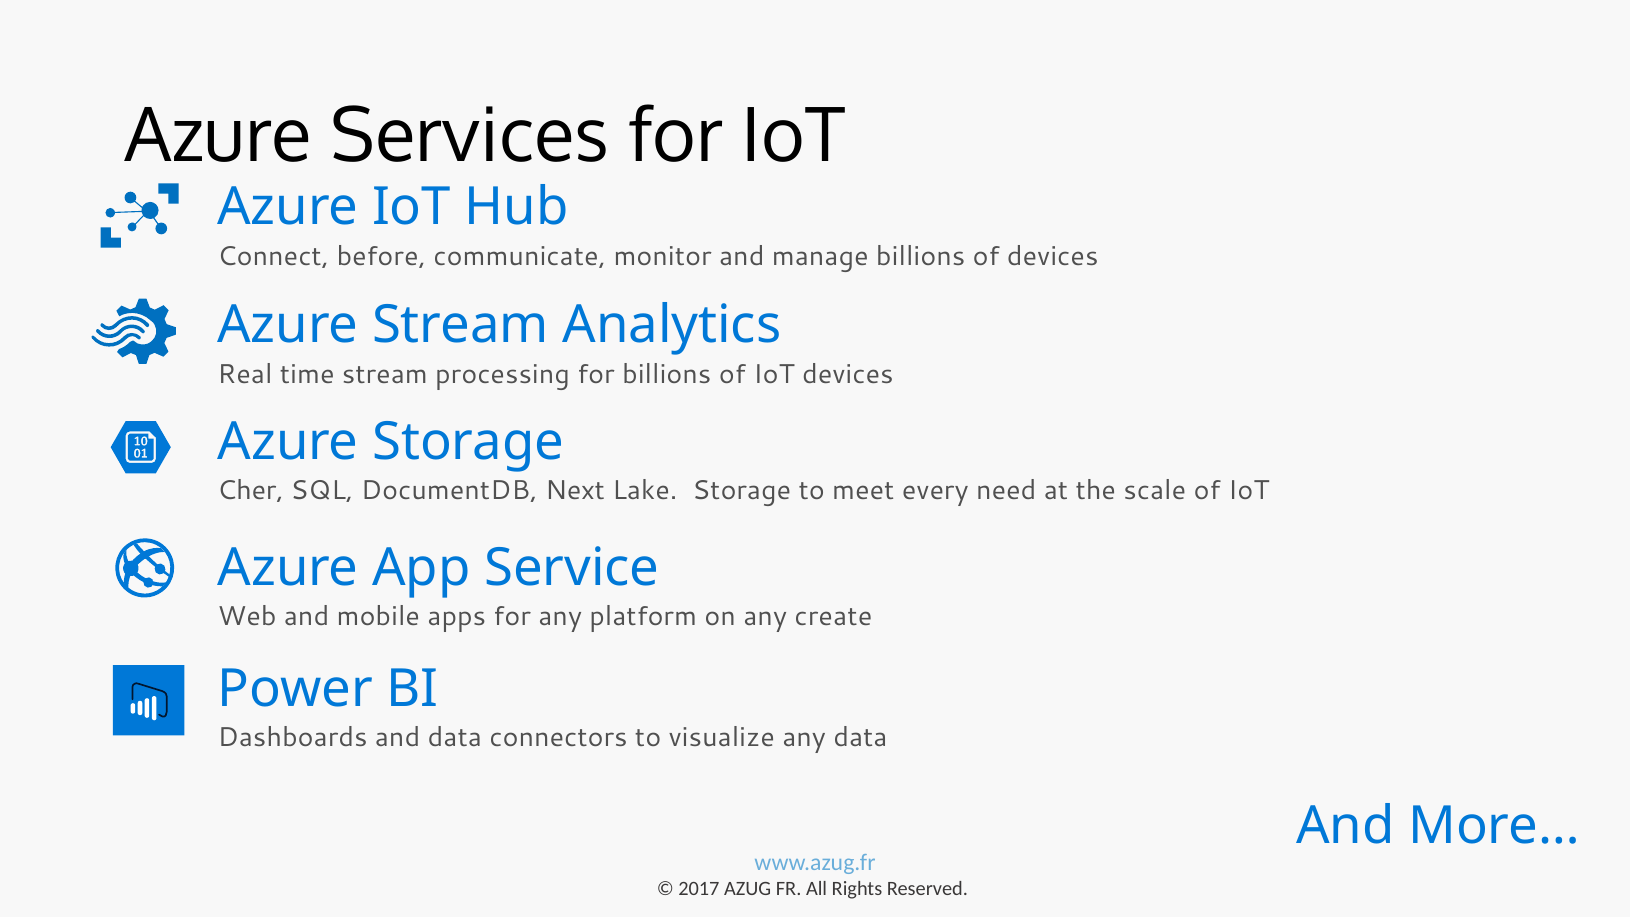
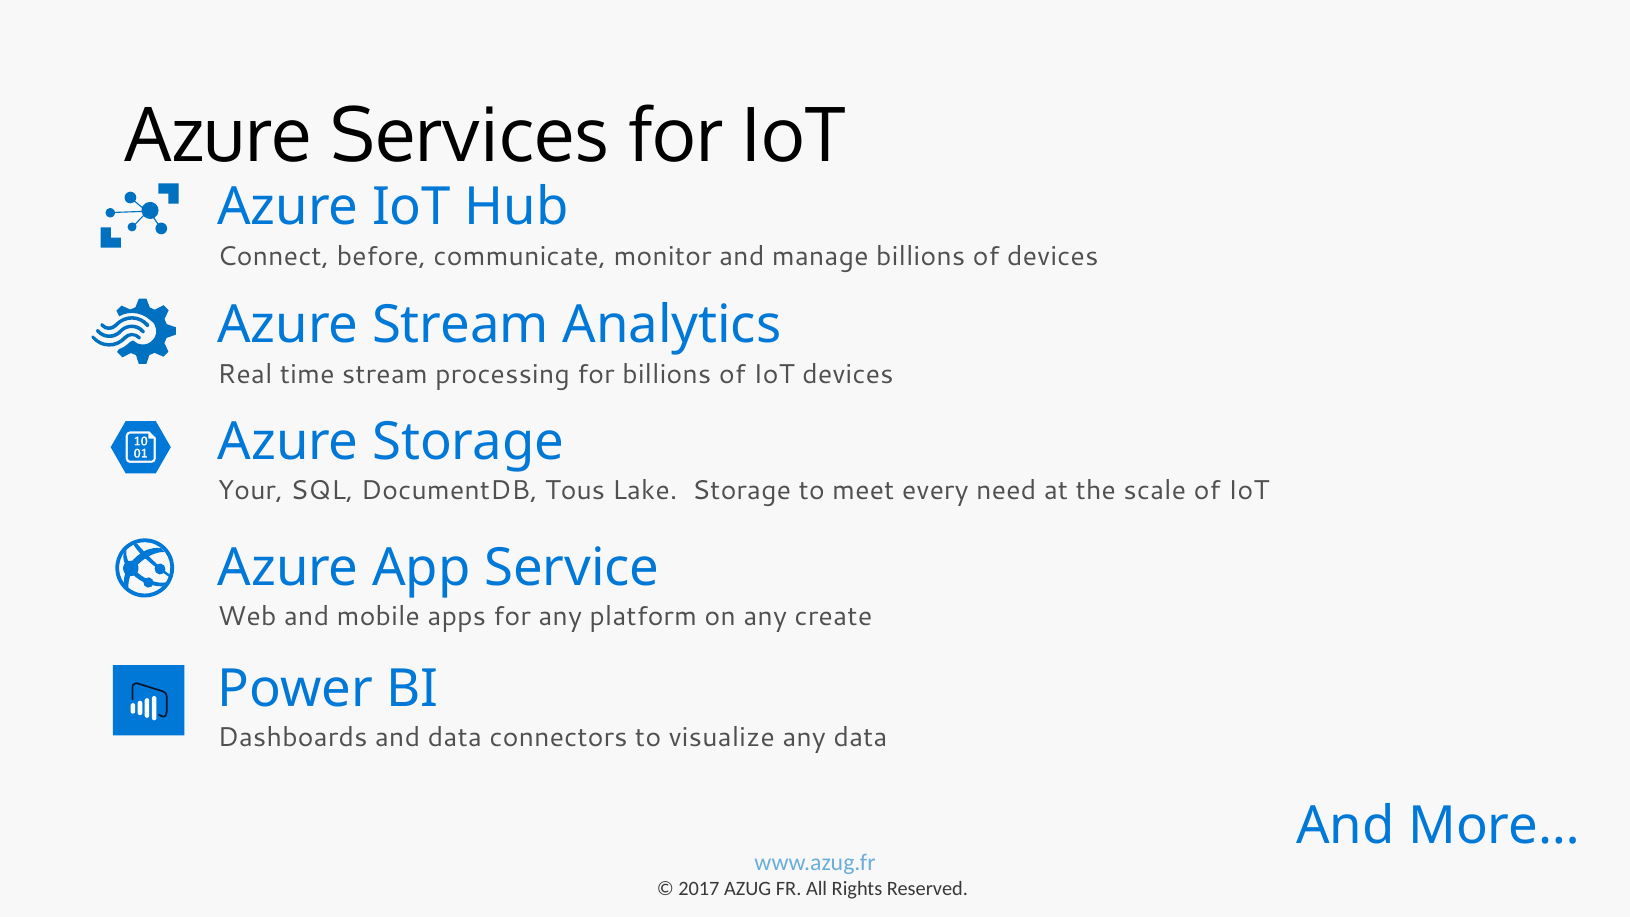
Cher: Cher -> Your
Next: Next -> Tous
